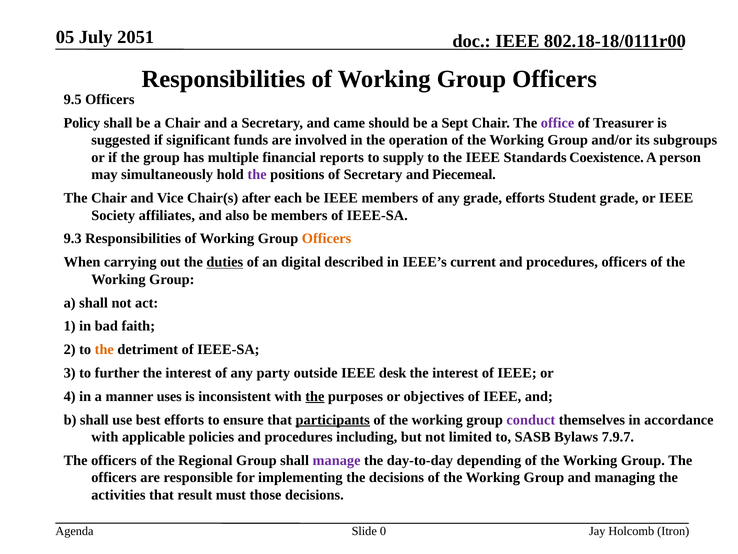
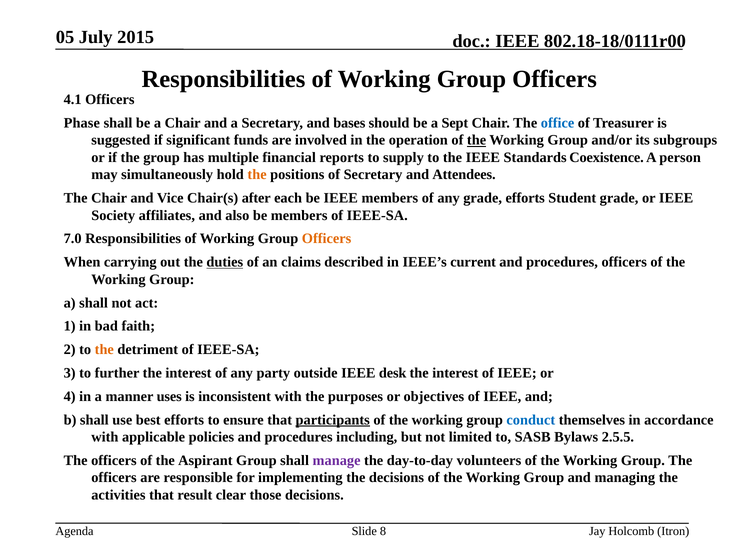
2051: 2051 -> 2015
9.5: 9.5 -> 4.1
Policy: Policy -> Phase
came: came -> bases
office colour: purple -> blue
the at (477, 140) underline: none -> present
the at (257, 175) colour: purple -> orange
Piecemeal: Piecemeal -> Attendees
9.3: 9.3 -> 7.0
digital: digital -> claims
the at (315, 396) underline: present -> none
conduct colour: purple -> blue
7.9.7: 7.9.7 -> 2.5.5
Regional: Regional -> Aspirant
depending: depending -> volunteers
must: must -> clear
0: 0 -> 8
